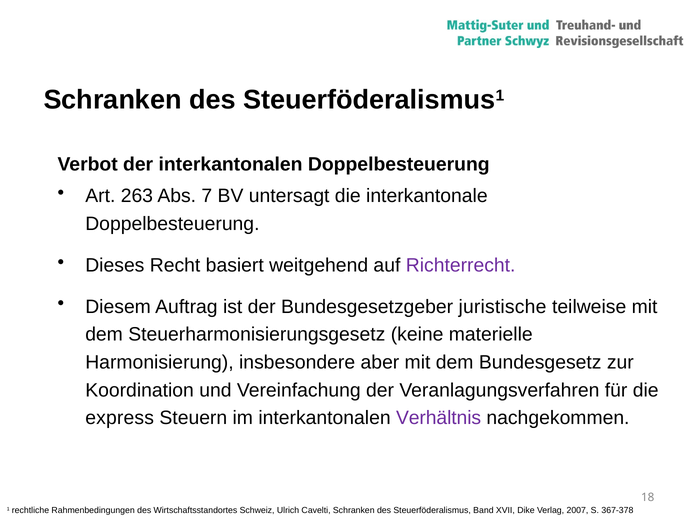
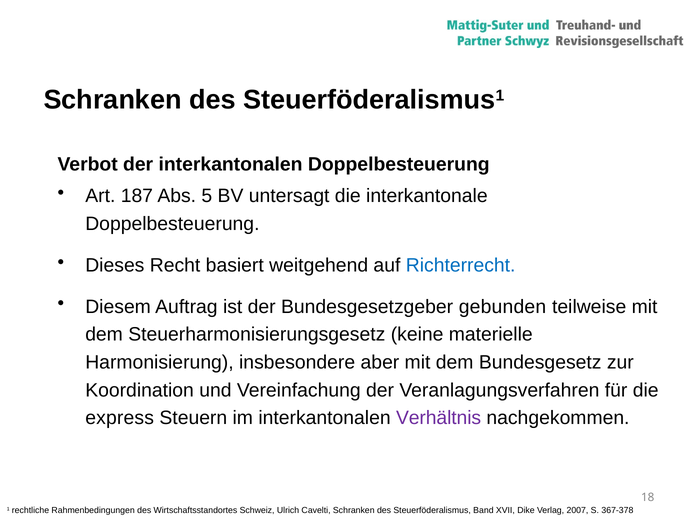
263: 263 -> 187
7: 7 -> 5
Richterrecht colour: purple -> blue
juristische: juristische -> gebunden
